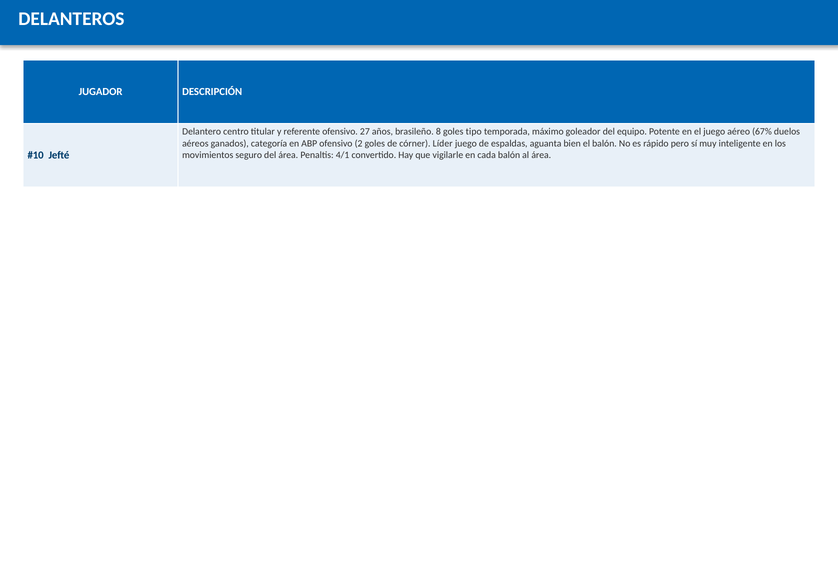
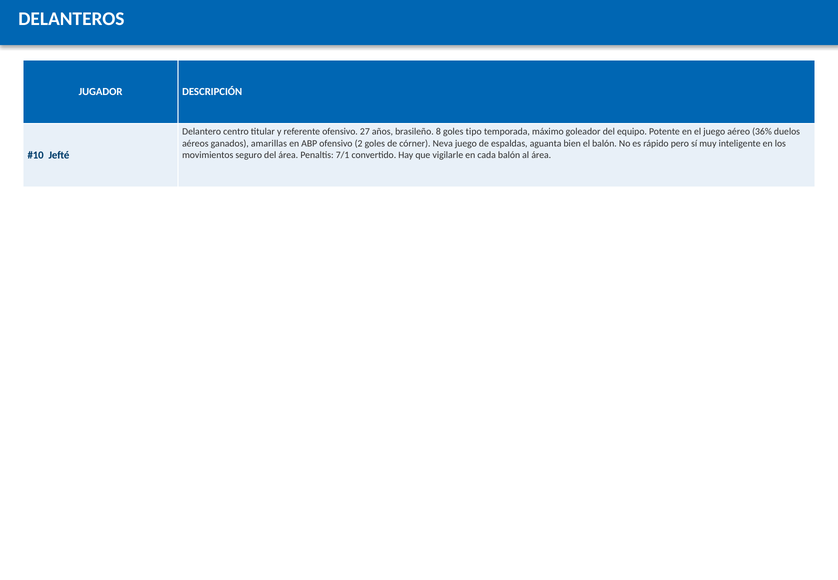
67%: 67% -> 36%
categoría: categoría -> amarillas
Líder: Líder -> Neva
4/1: 4/1 -> 7/1
